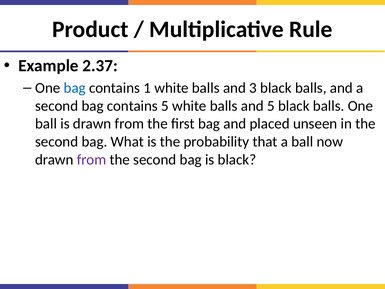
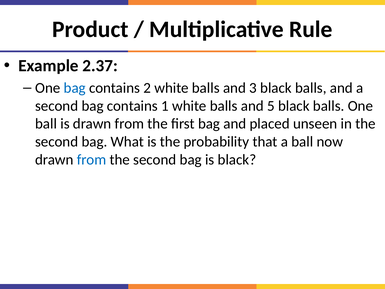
1: 1 -> 2
contains 5: 5 -> 1
from at (92, 160) colour: purple -> blue
